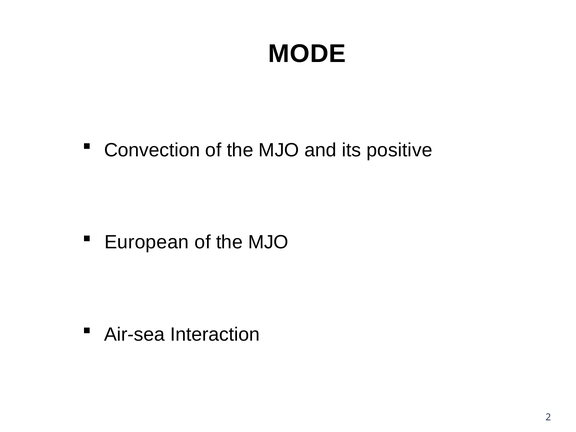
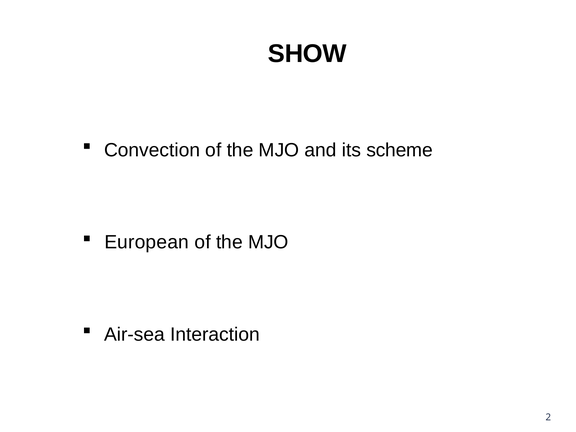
MODE: MODE -> SHOW
positive: positive -> scheme
